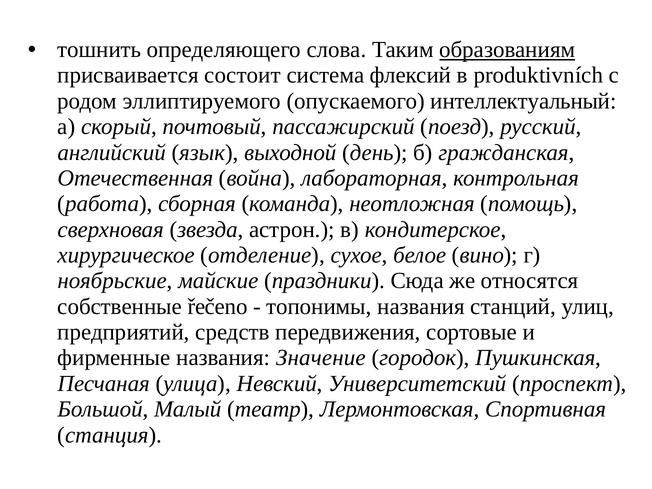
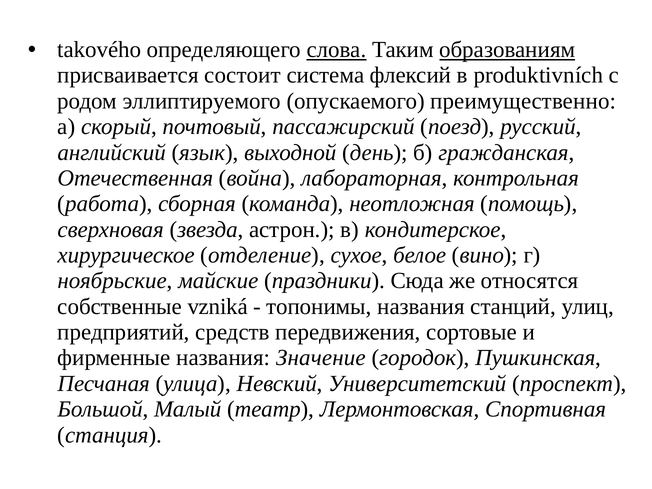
тошнить: тошнить -> takového
слова underline: none -> present
интеллектуальный: интеллектуальный -> преимущественно
řečeno: řečeno -> vzniká
